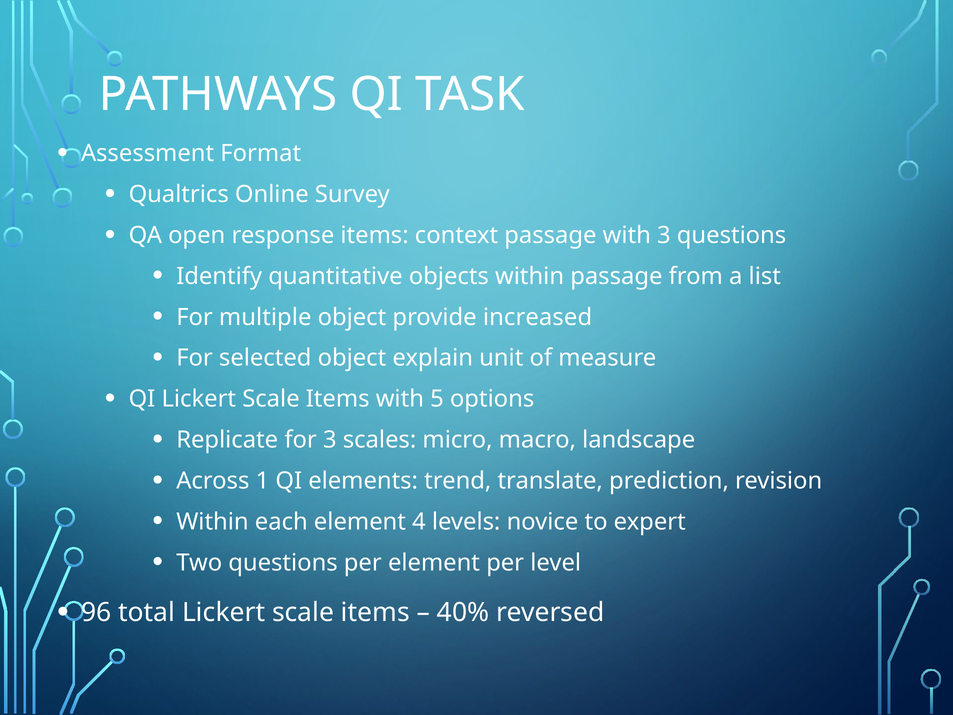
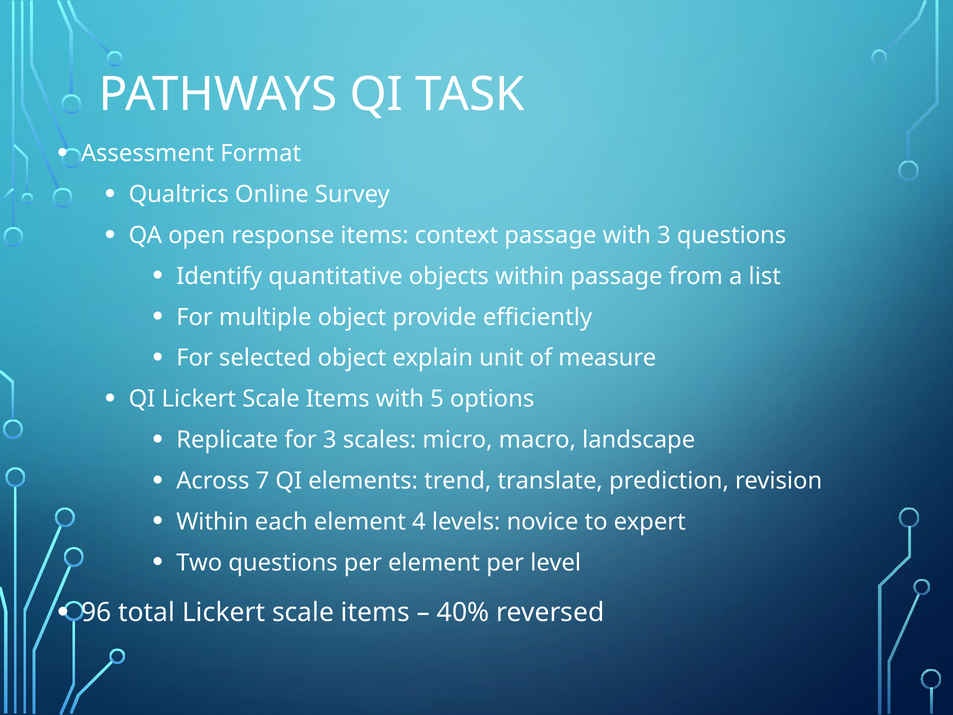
increased: increased -> efficiently
1: 1 -> 7
